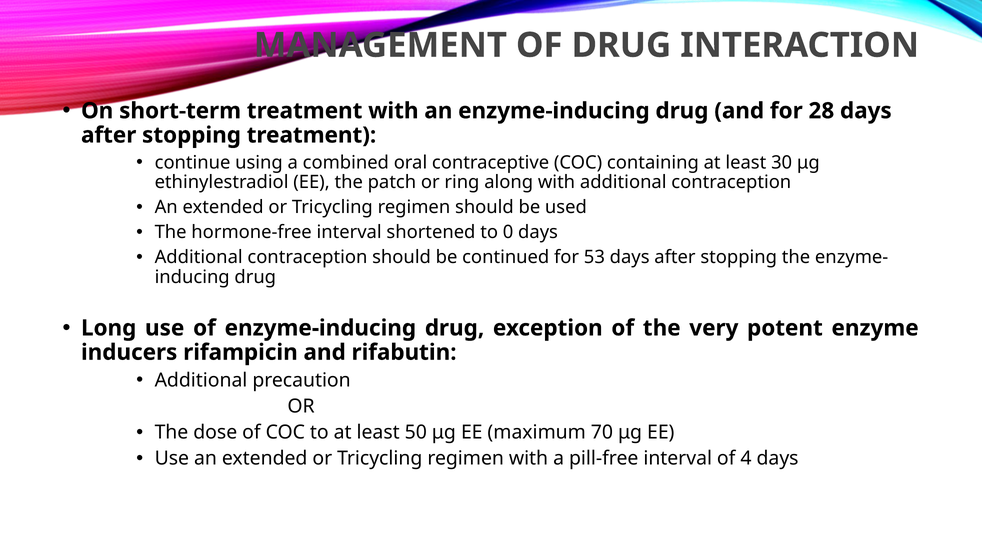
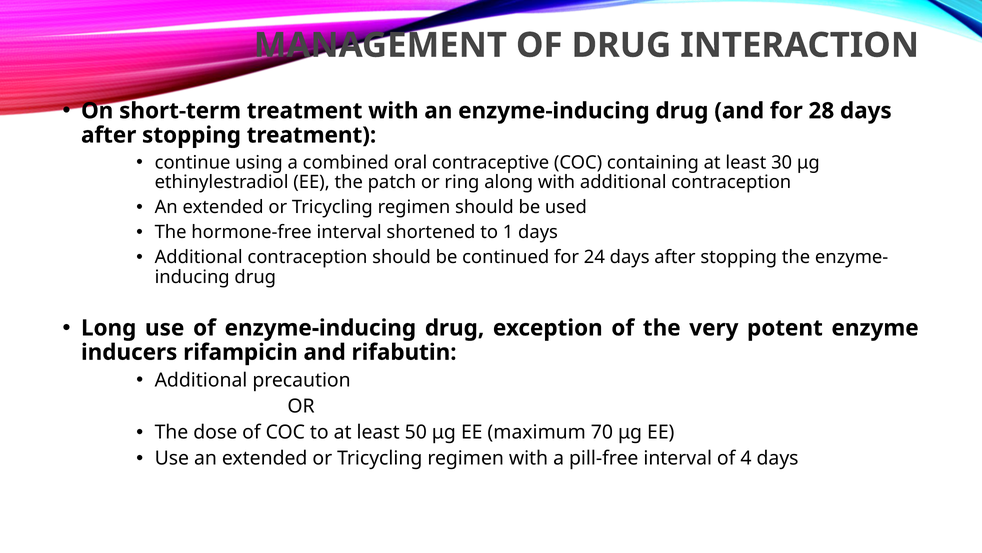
0: 0 -> 1
53: 53 -> 24
